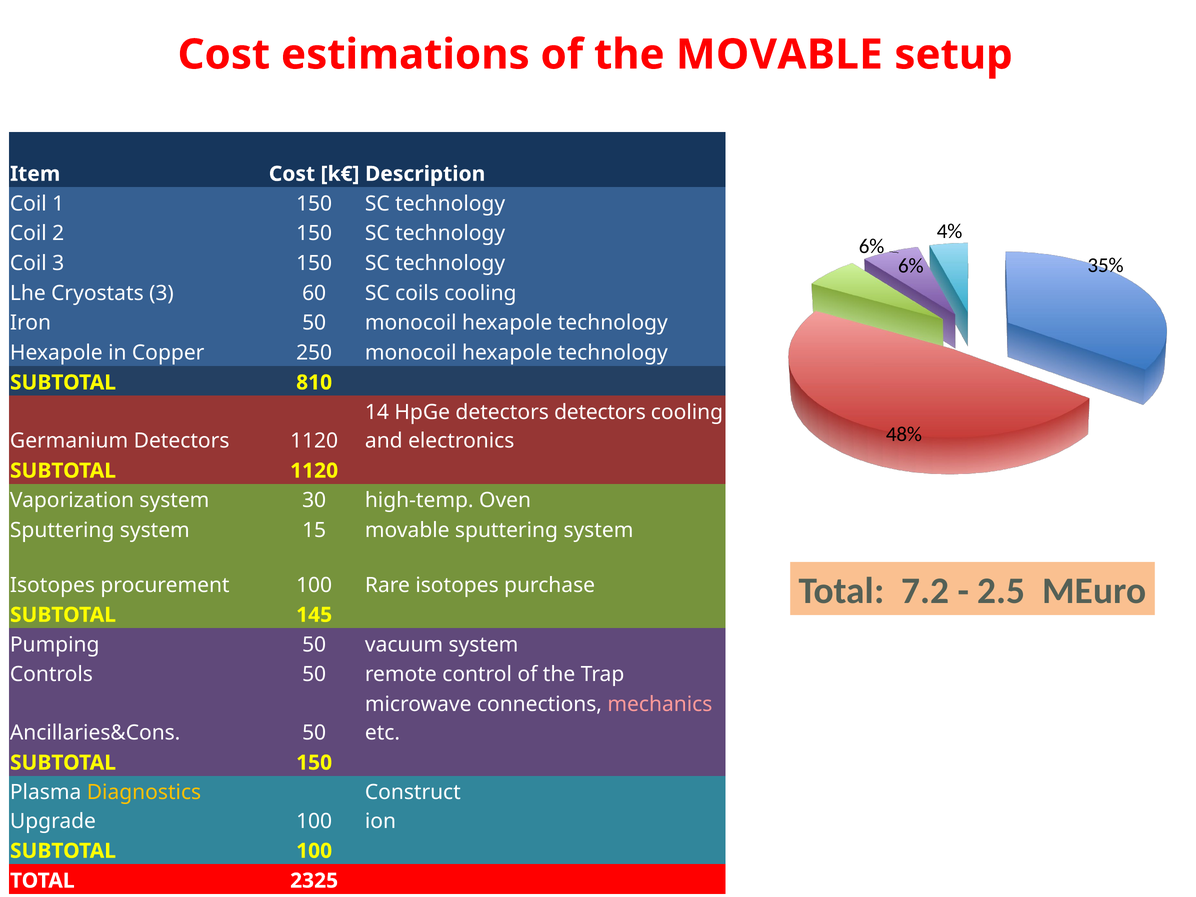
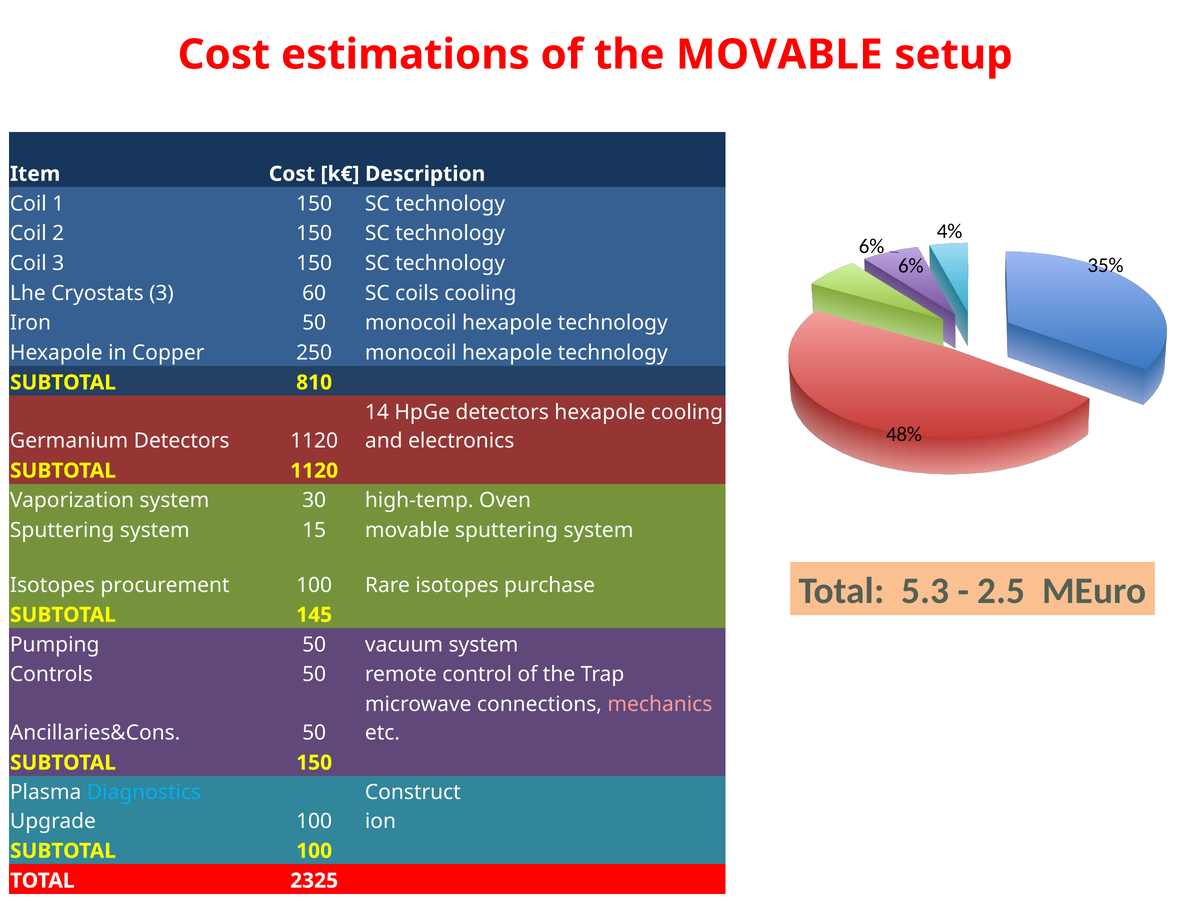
detectors detectors: detectors -> hexapole
7.2: 7.2 -> 5.3
Diagnostics colour: yellow -> light blue
